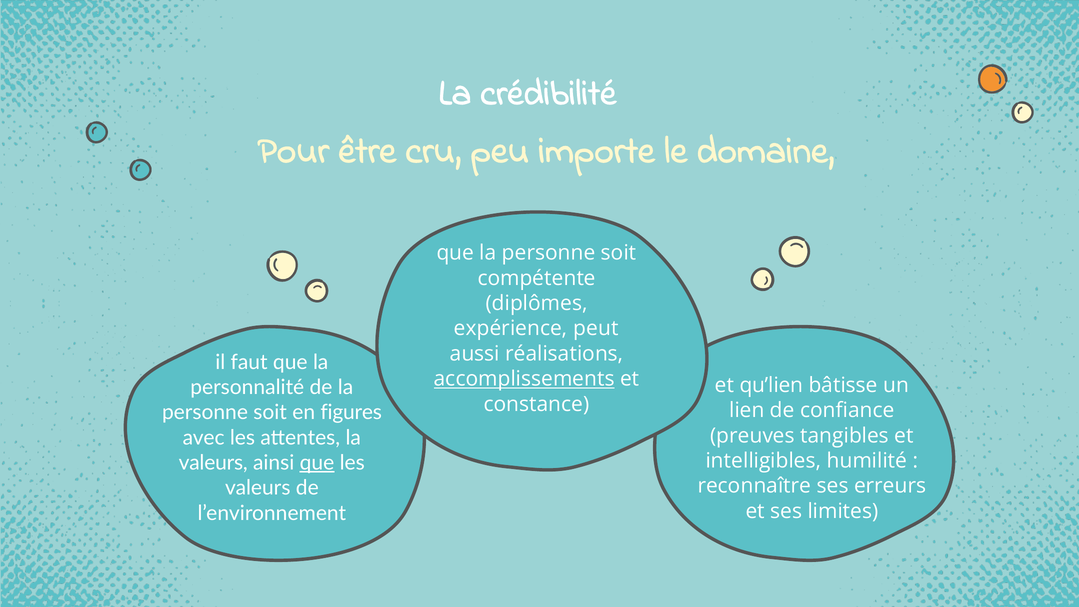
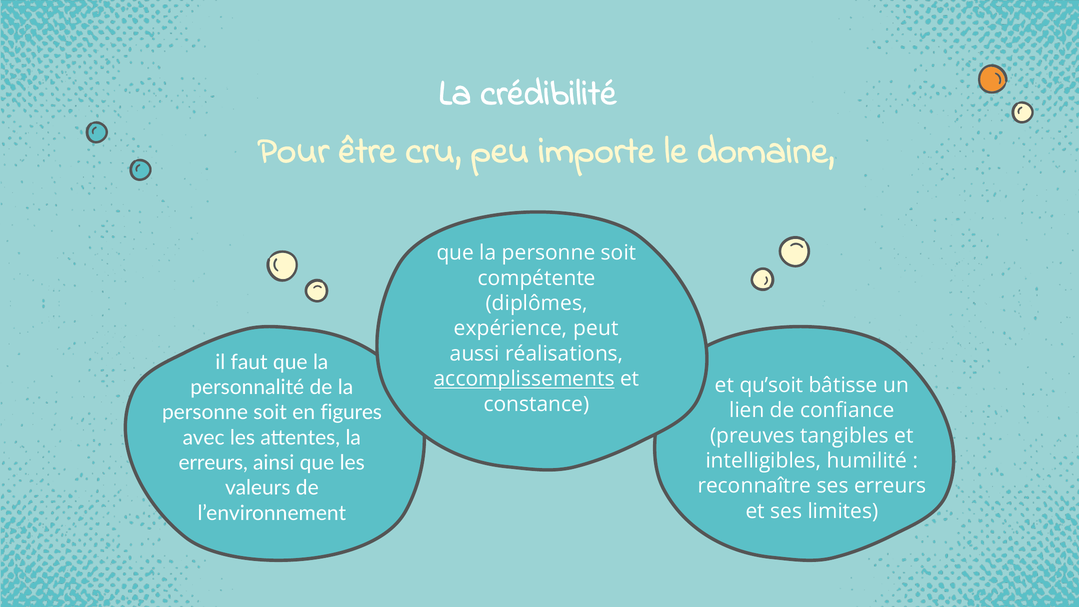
qu’lien: qu’lien -> qu’soit
valeurs at (213, 463): valeurs -> erreurs
que at (317, 463) underline: present -> none
